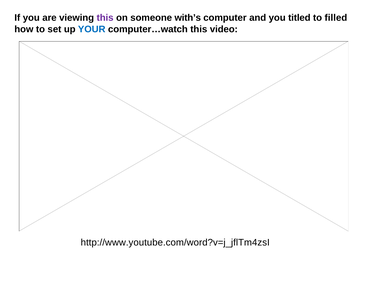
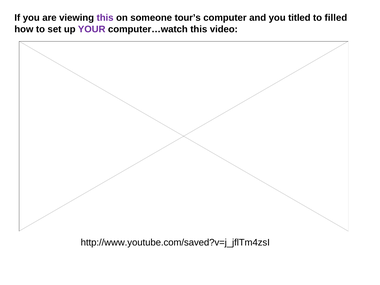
with’s: with’s -> tour’s
YOUR colour: blue -> purple
http://www.youtube.com/word?v=j_jflTm4zsI: http://www.youtube.com/word?v=j_jflTm4zsI -> http://www.youtube.com/saved?v=j_jflTm4zsI
